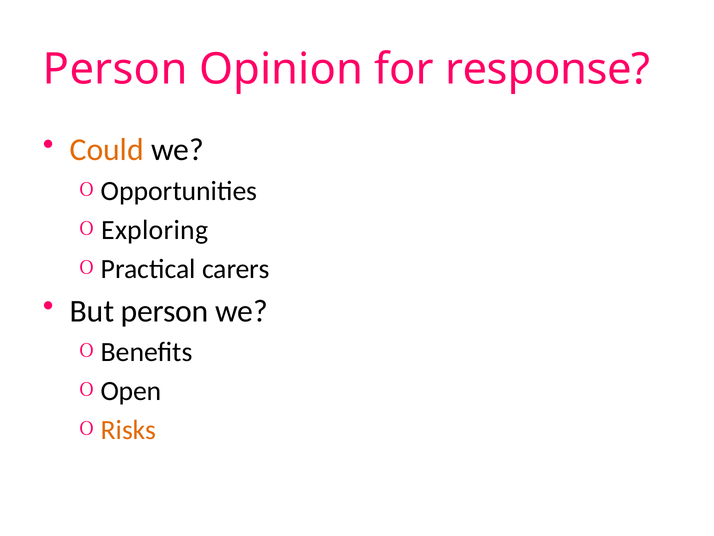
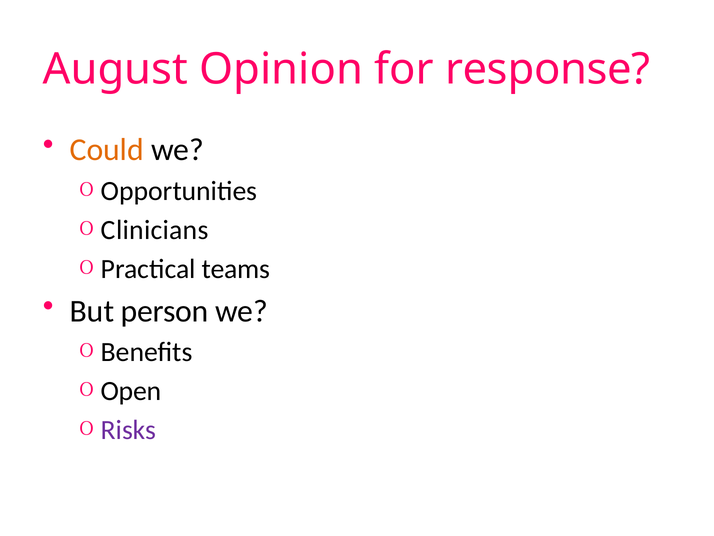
Person at (115, 69): Person -> August
Exploring: Exploring -> Clinicians
carers: carers -> teams
Risks colour: orange -> purple
